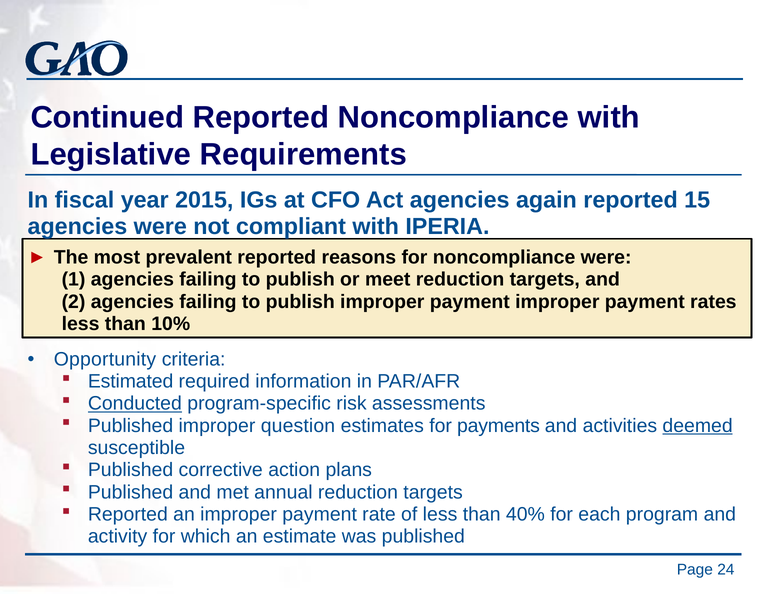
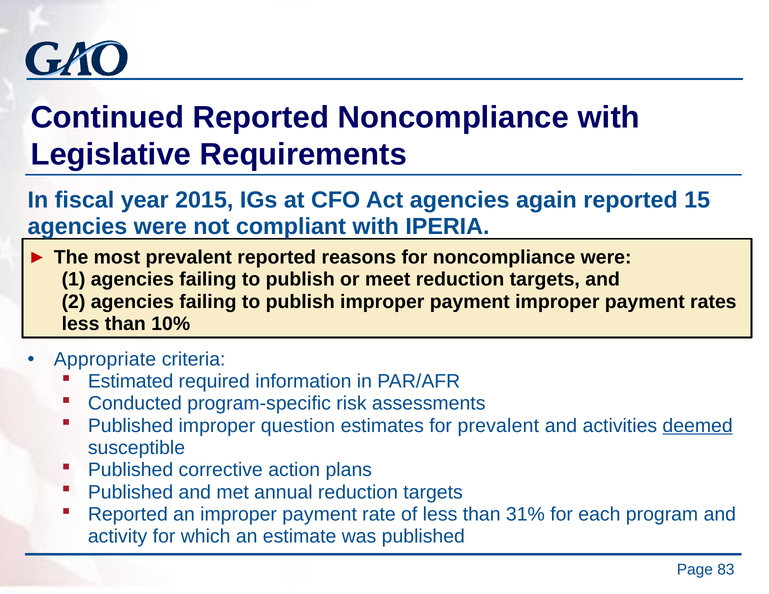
Opportunity: Opportunity -> Appropriate
Conducted underline: present -> none
for payments: payments -> prevalent
40%: 40% -> 31%
24: 24 -> 83
